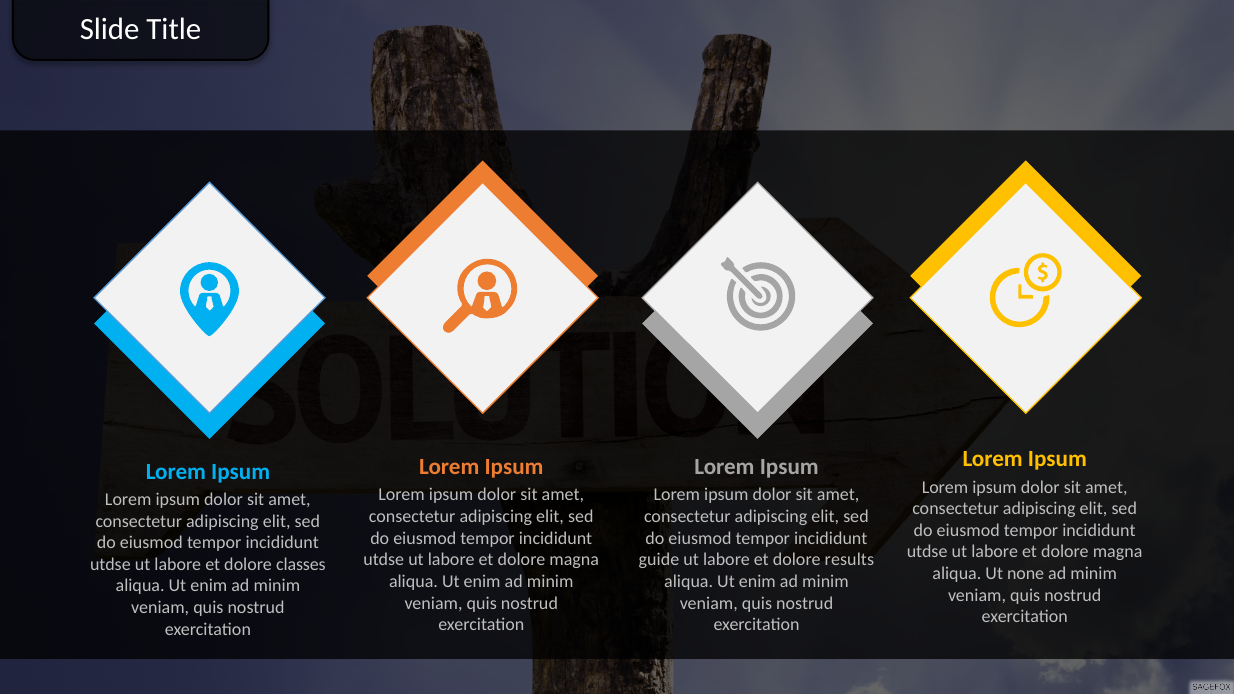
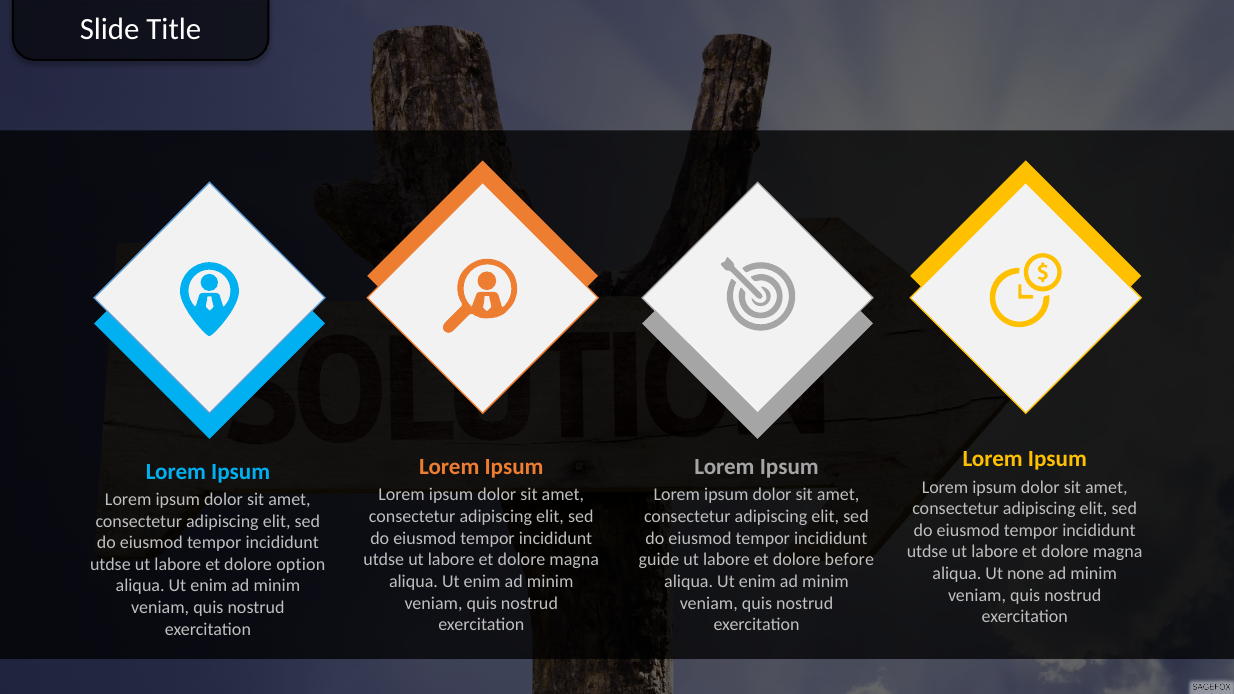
results: results -> before
classes: classes -> option
